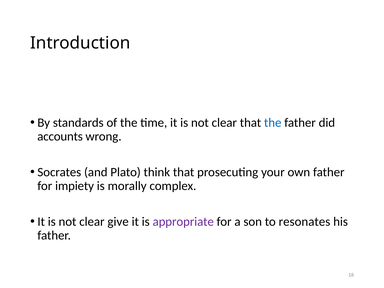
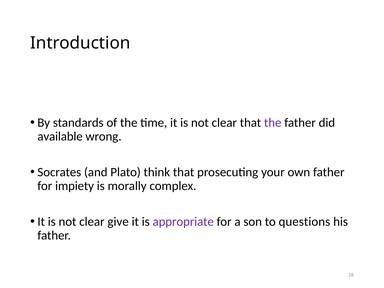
the at (273, 123) colour: blue -> purple
accounts: accounts -> available
resonates: resonates -> questions
